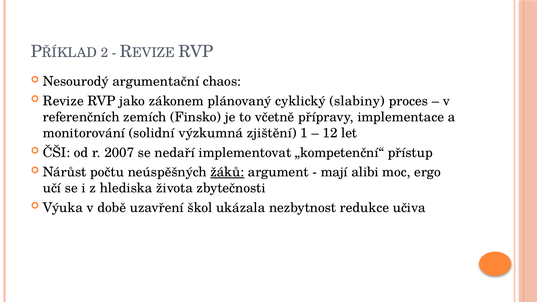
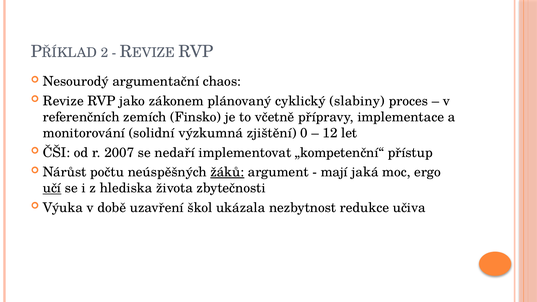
1: 1 -> 0
alibi: alibi -> jaká
učí underline: none -> present
